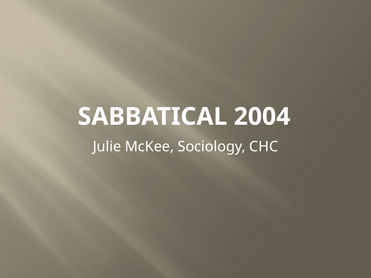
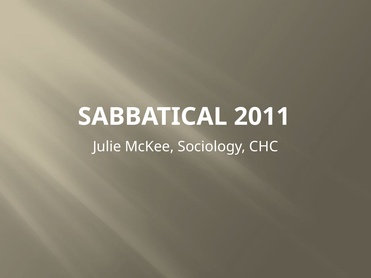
2004: 2004 -> 2011
